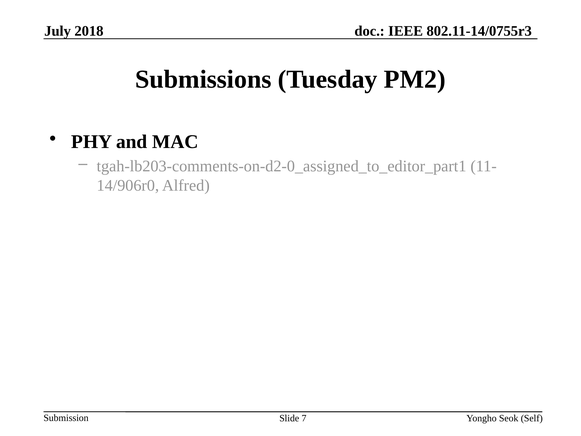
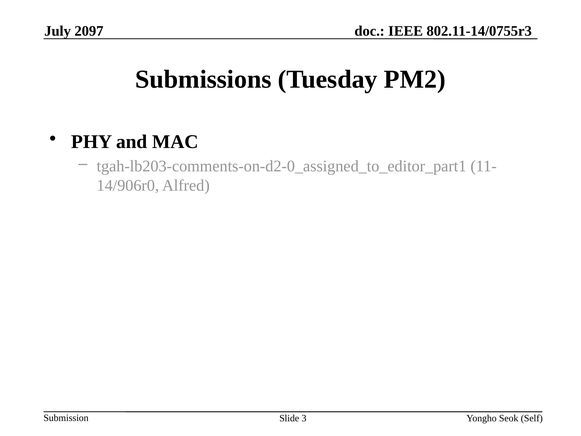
2018: 2018 -> 2097
7: 7 -> 3
